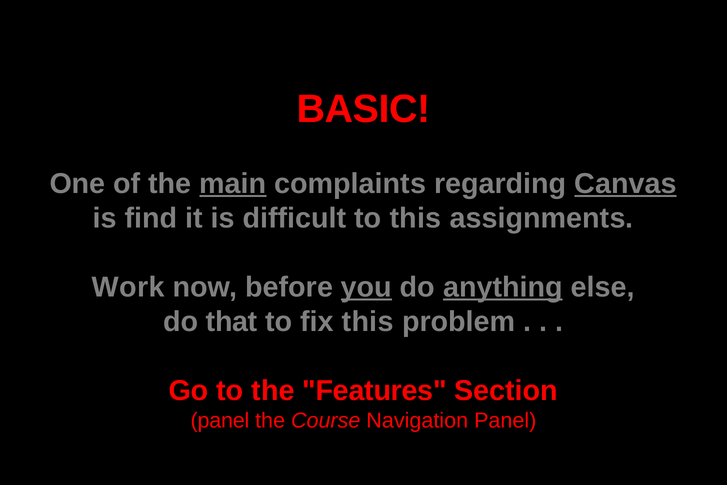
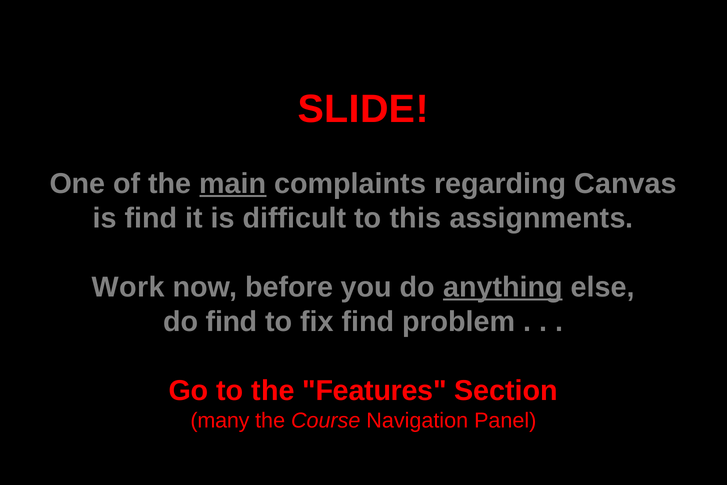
BASIC: BASIC -> SLIDE
Canvas underline: present -> none
you underline: present -> none
do that: that -> find
fix this: this -> find
panel at (220, 420): panel -> many
